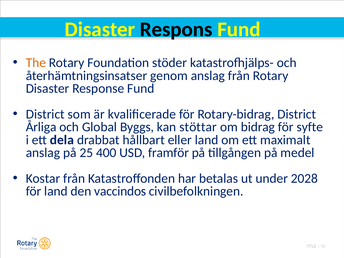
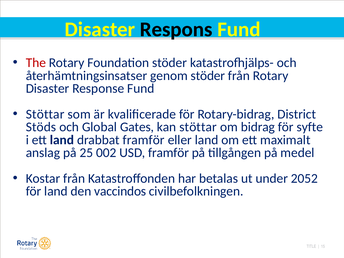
The colour: orange -> red
genom anslag: anslag -> stöder
District at (45, 114): District -> Stöttar
Årliga: Årliga -> Stöds
Byggs: Byggs -> Gates
ett dela: dela -> land
drabbat hållbart: hållbart -> framför
400: 400 -> 002
2028: 2028 -> 2052
